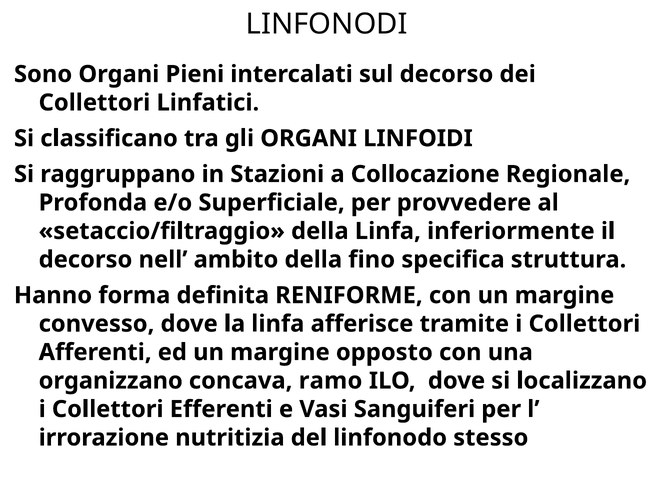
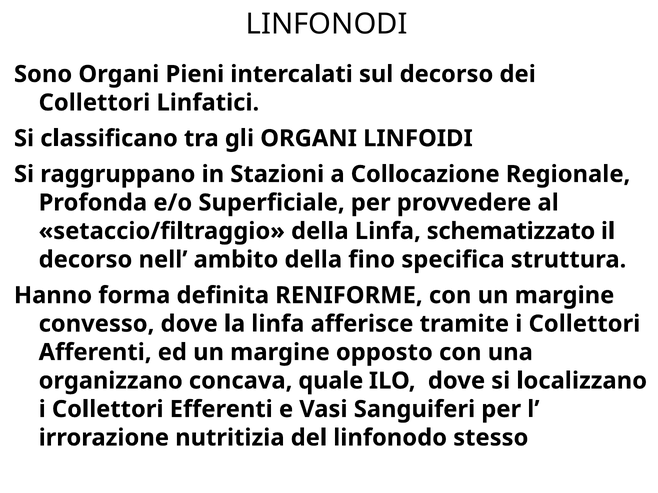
inferiormente: inferiormente -> schematizzato
ramo: ramo -> quale
